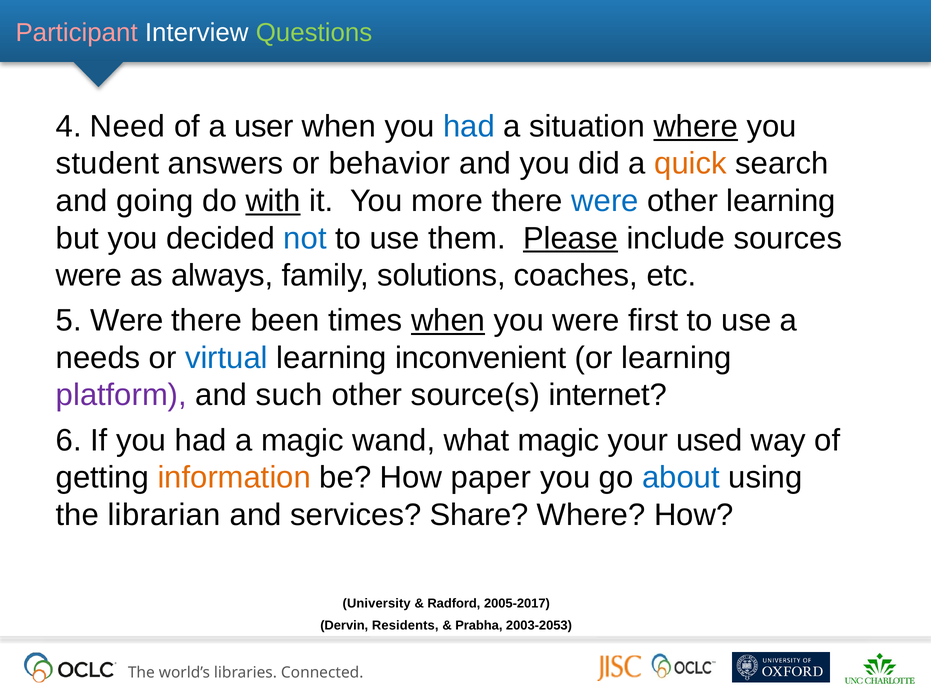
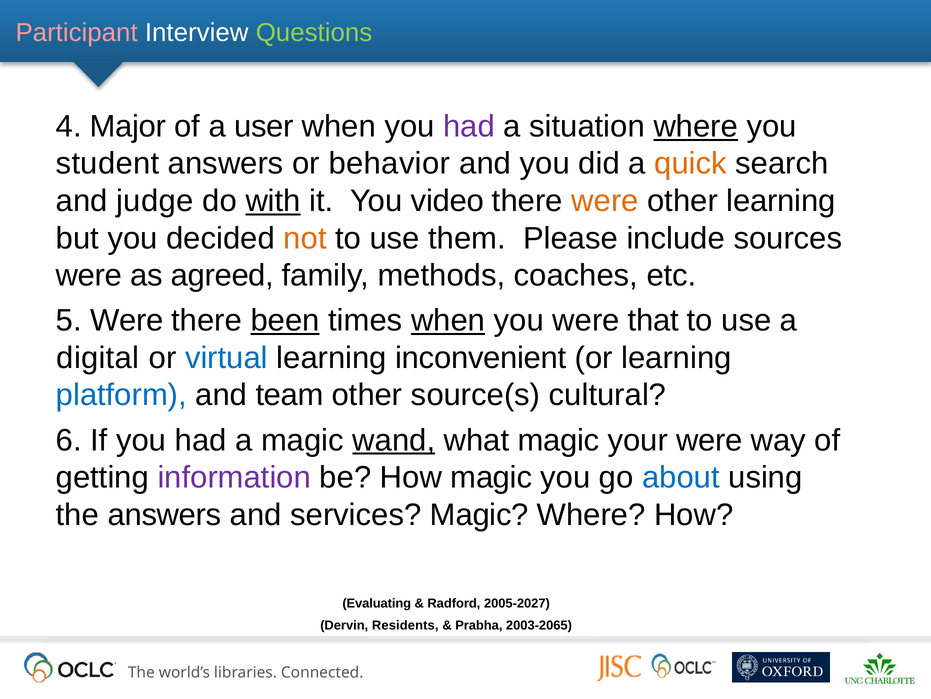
Need: Need -> Major
had at (469, 126) colour: blue -> purple
going: going -> judge
more: more -> video
were at (605, 201) colour: blue -> orange
not colour: blue -> orange
Please underline: present -> none
always: always -> agreed
solutions: solutions -> methods
been underline: none -> present
first: first -> that
needs: needs -> digital
platform colour: purple -> blue
such: such -> team
internet: internet -> cultural
wand underline: none -> present
your used: used -> were
information colour: orange -> purple
How paper: paper -> magic
the librarian: librarian -> answers
services Share: Share -> Magic
University: University -> Evaluating
2005-2017: 2005-2017 -> 2005-2027
2003-2053: 2003-2053 -> 2003-2065
